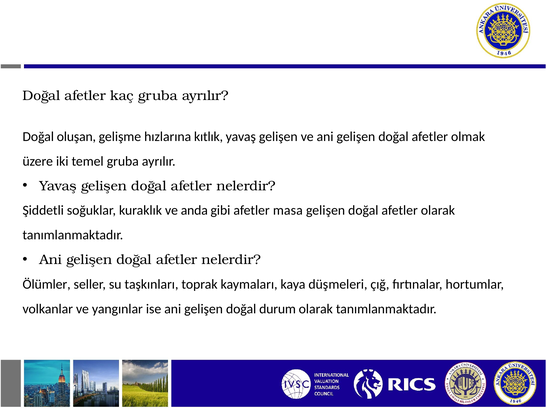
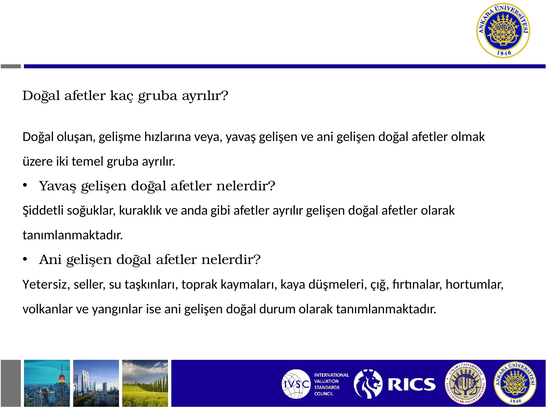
kıtlık: kıtlık -> veya
afetler masa: masa -> ayrılır
Ölümler: Ölümler -> Yetersiz
